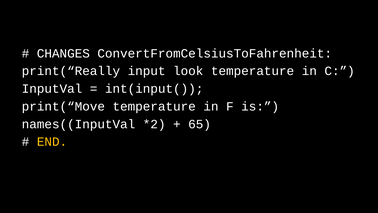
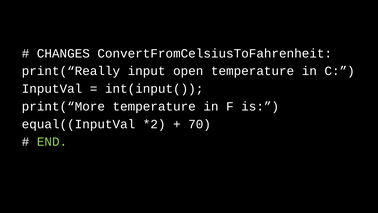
look: look -> open
print(“Move: print(“Move -> print(“More
names((InputVal: names((InputVal -> equal((InputVal
65: 65 -> 70
END colour: yellow -> light green
